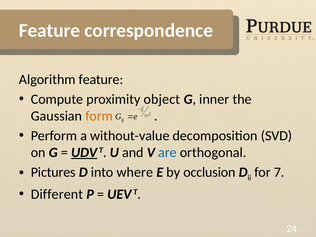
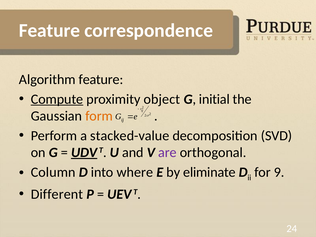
Compute underline: none -> present
inner: inner -> initial
without-value: without-value -> stacked-value
are colour: blue -> purple
Pictures: Pictures -> Column
occlusion: occlusion -> eliminate
7: 7 -> 9
